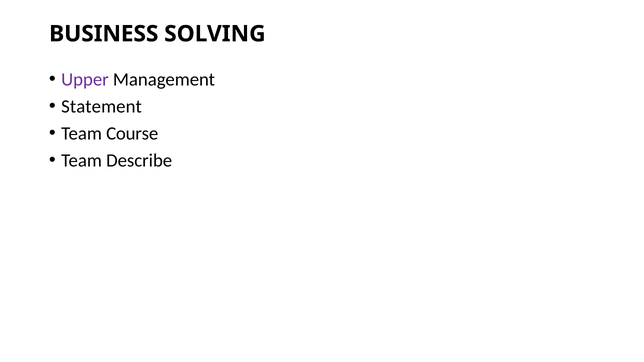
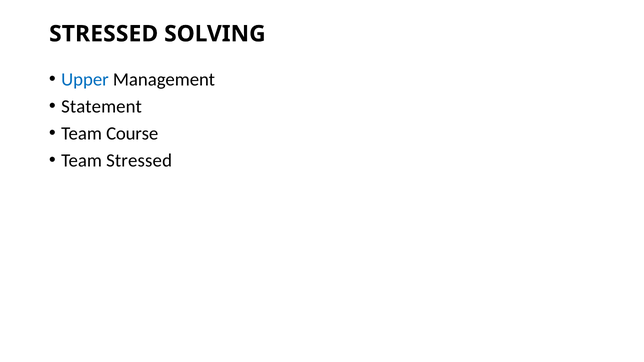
BUSINESS at (104, 34): BUSINESS -> STRESSED
Upper colour: purple -> blue
Team Describe: Describe -> Stressed
